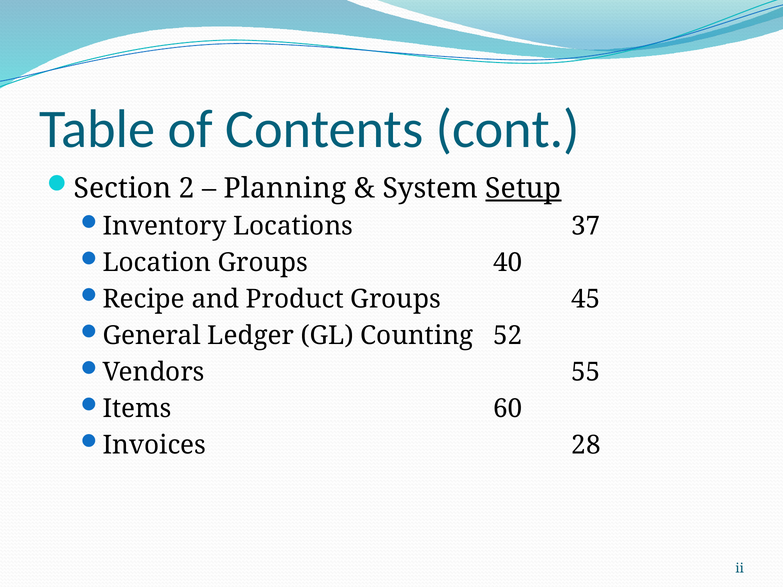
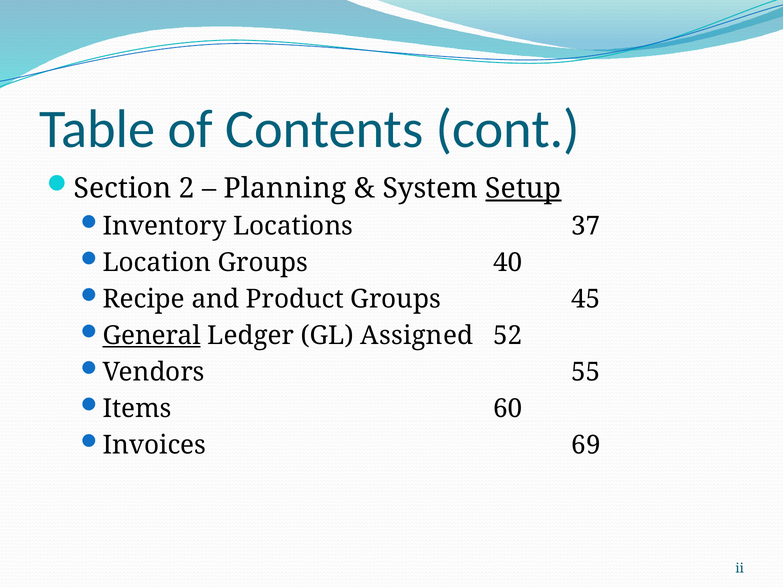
General underline: none -> present
Counting: Counting -> Assigned
28: 28 -> 69
